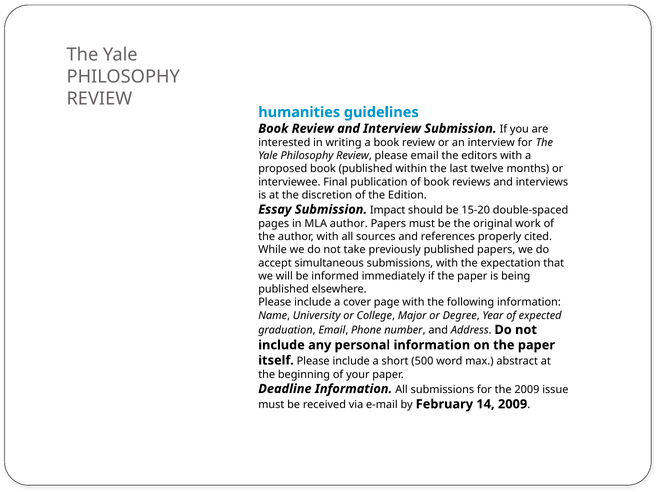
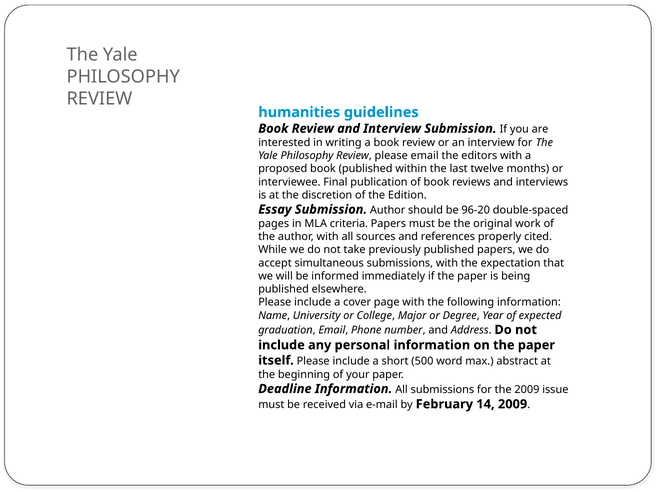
Submission Impact: Impact -> Author
15-20: 15-20 -> 96-20
MLA author: author -> criteria
